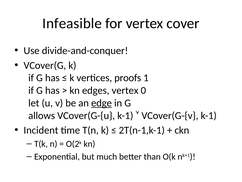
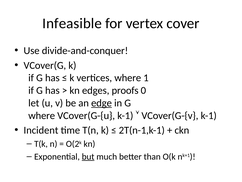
vertices proofs: proofs -> where
edges vertex: vertex -> proofs
allows at (42, 115): allows -> where
but underline: none -> present
